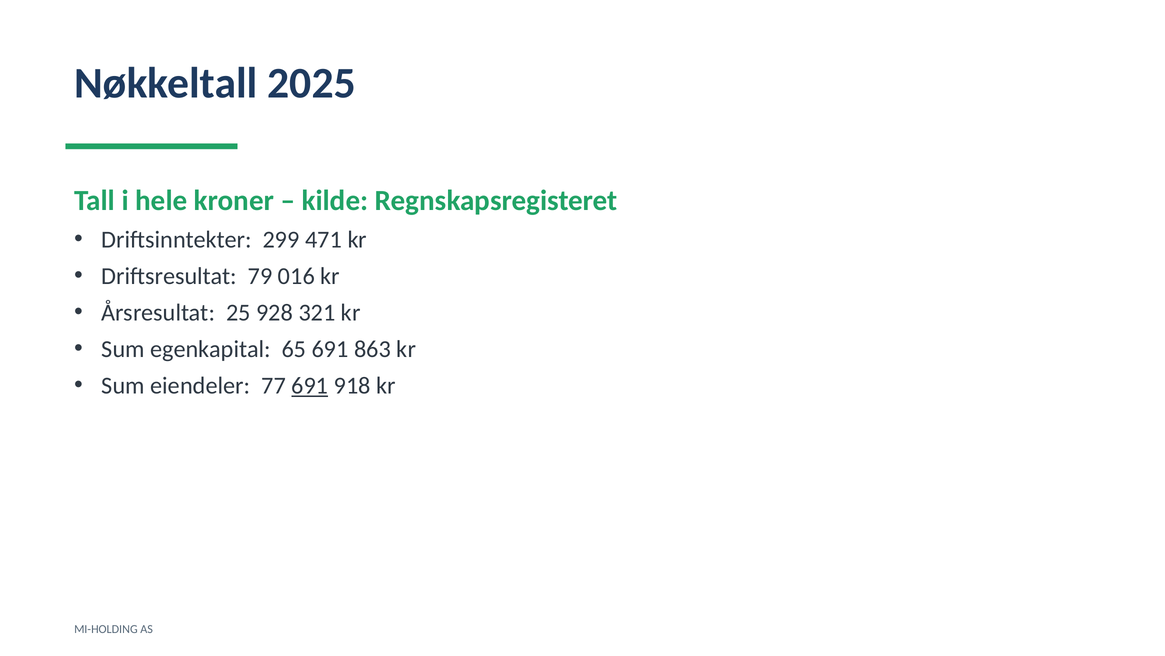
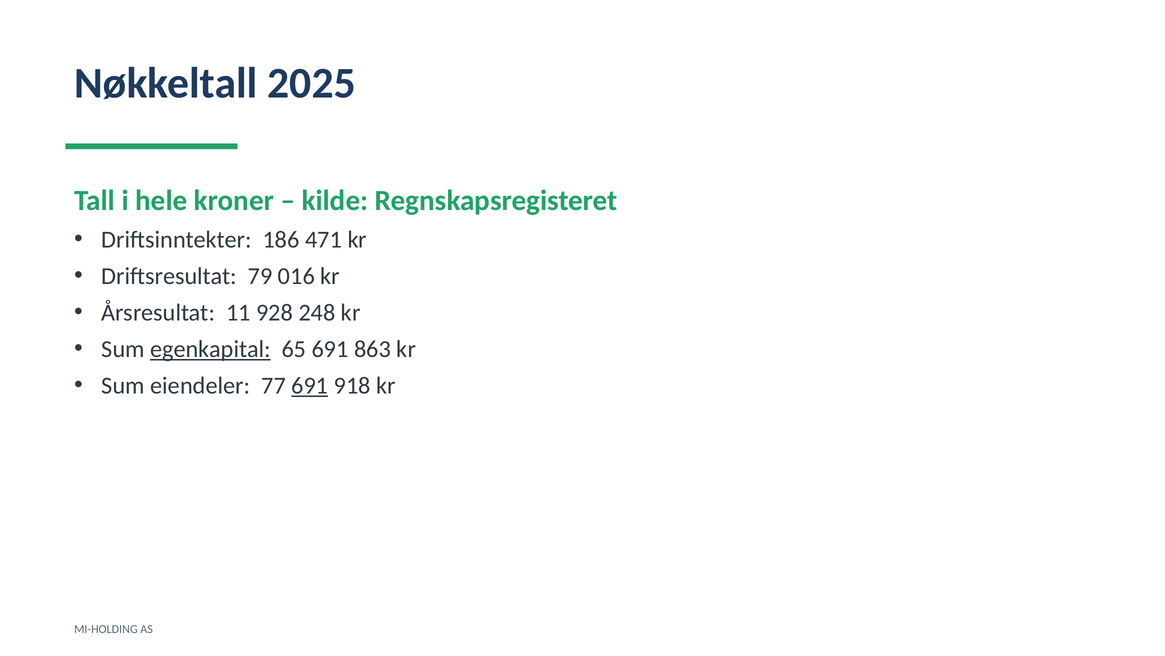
299: 299 -> 186
25: 25 -> 11
321: 321 -> 248
egenkapital underline: none -> present
